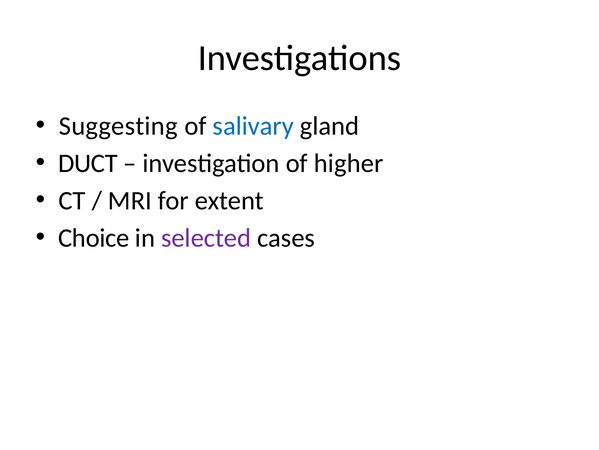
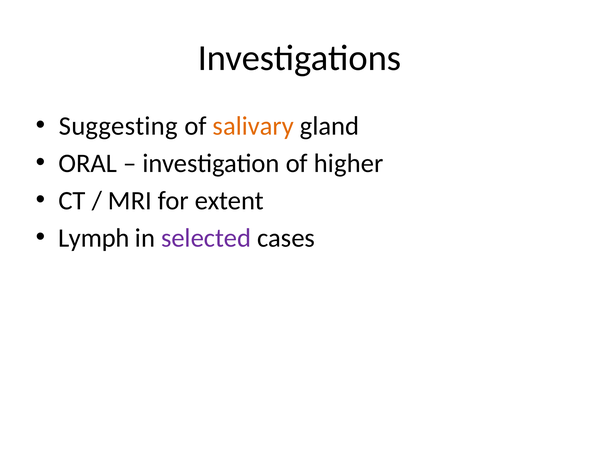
salivary colour: blue -> orange
DUCT: DUCT -> ORAL
Choice: Choice -> Lymph
